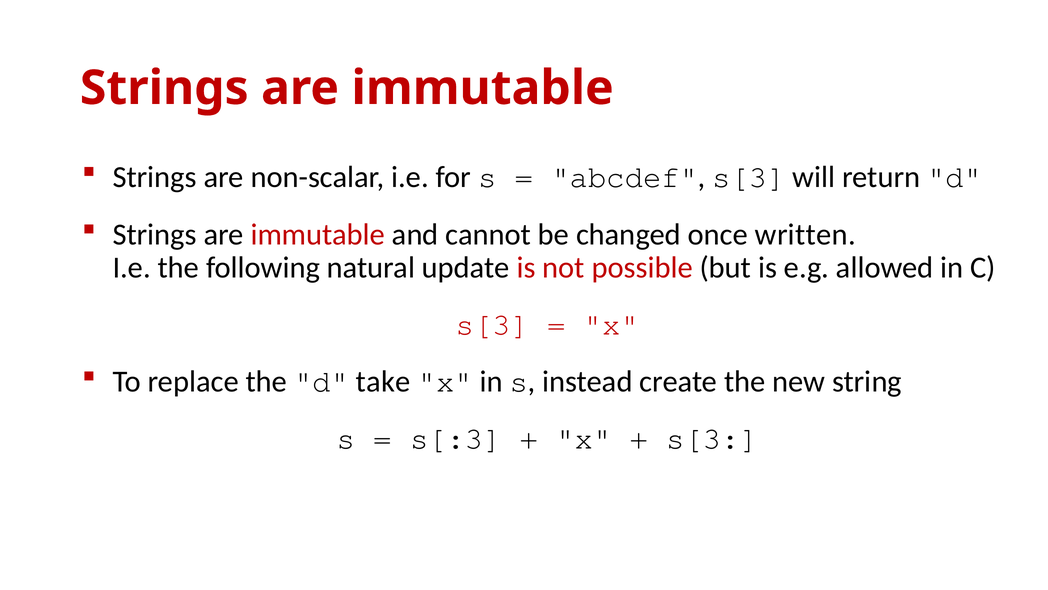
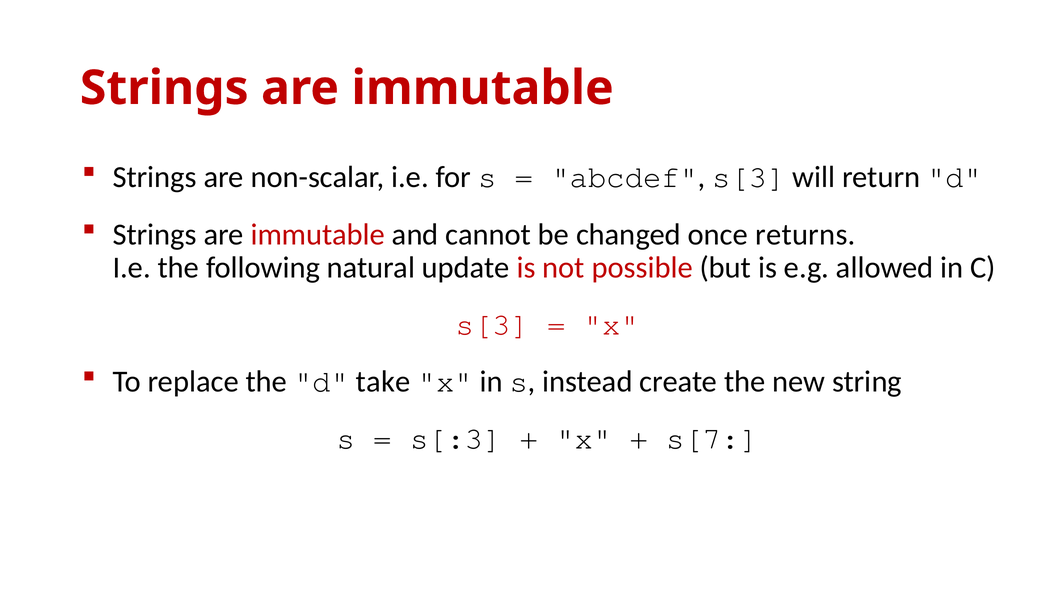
written: written -> returns
s[3 at (712, 438): s[3 -> s[7
